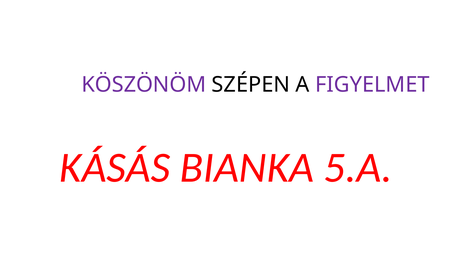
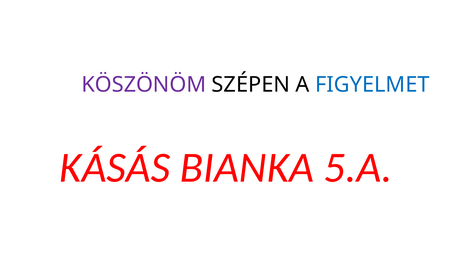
FIGYELMET colour: purple -> blue
